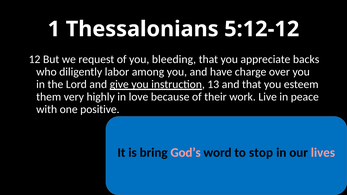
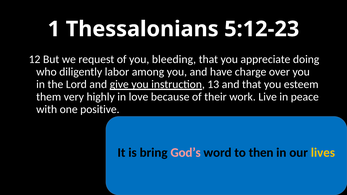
5:12-12: 5:12-12 -> 5:12-23
backs: backs -> doing
stop: stop -> then
lives colour: pink -> yellow
